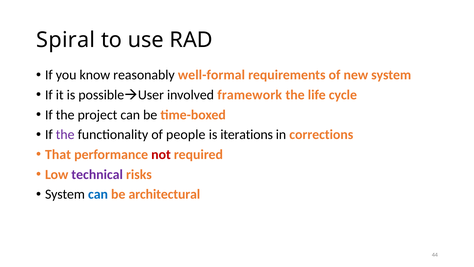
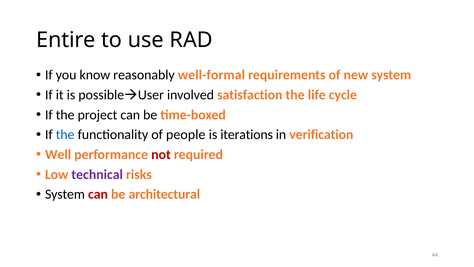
Spiral: Spiral -> Entire
framework: framework -> satisfaction
the at (65, 135) colour: purple -> blue
corrections: corrections -> verification
That: That -> Well
can at (98, 194) colour: blue -> red
